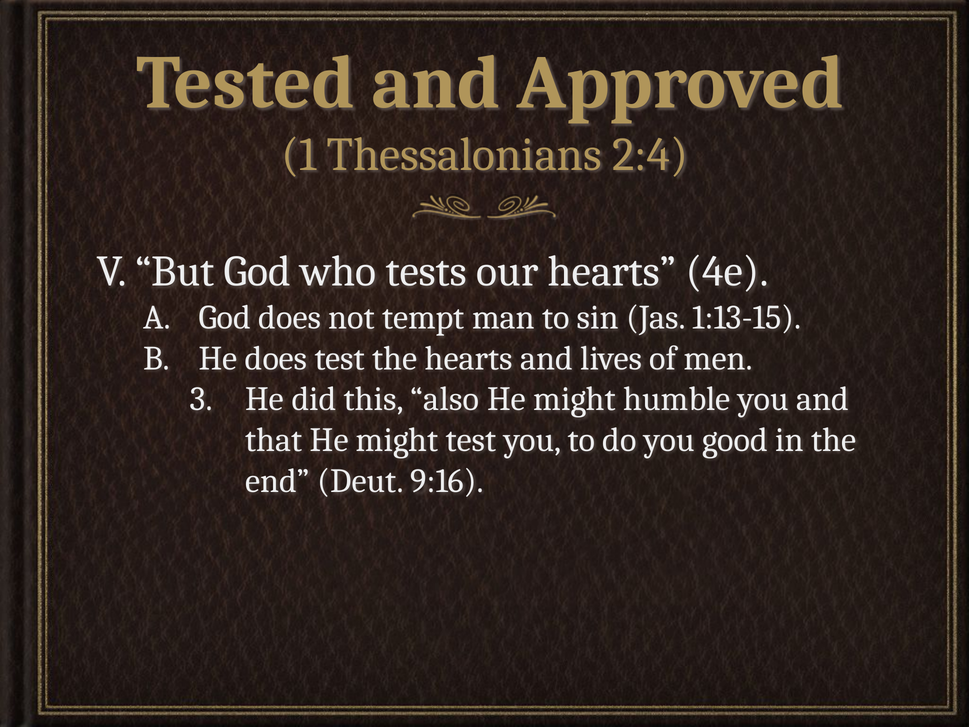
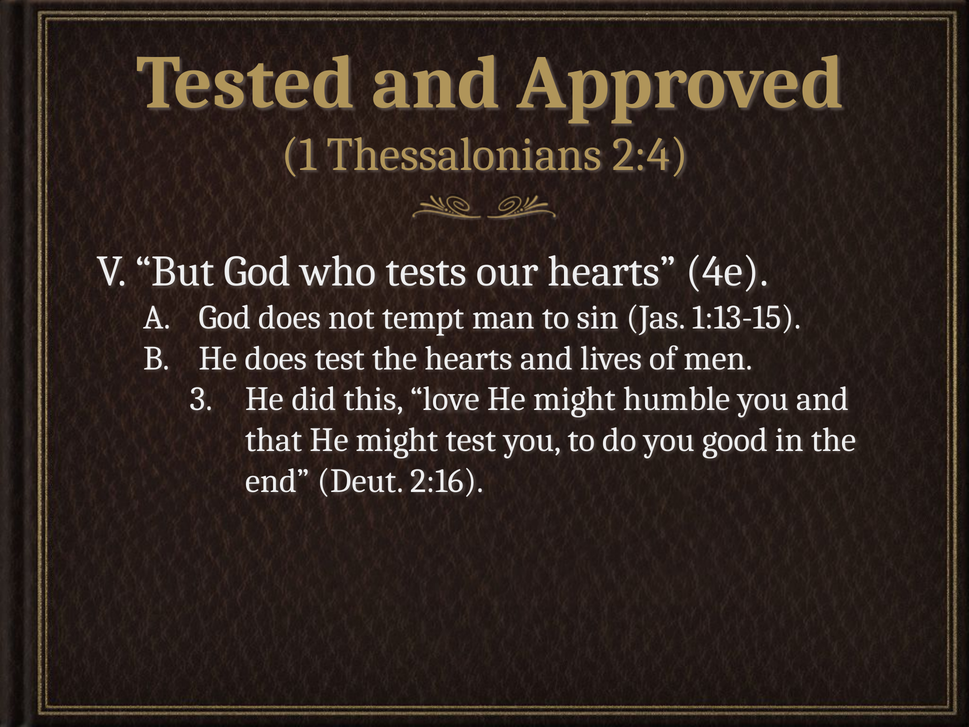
also: also -> love
9:16: 9:16 -> 2:16
